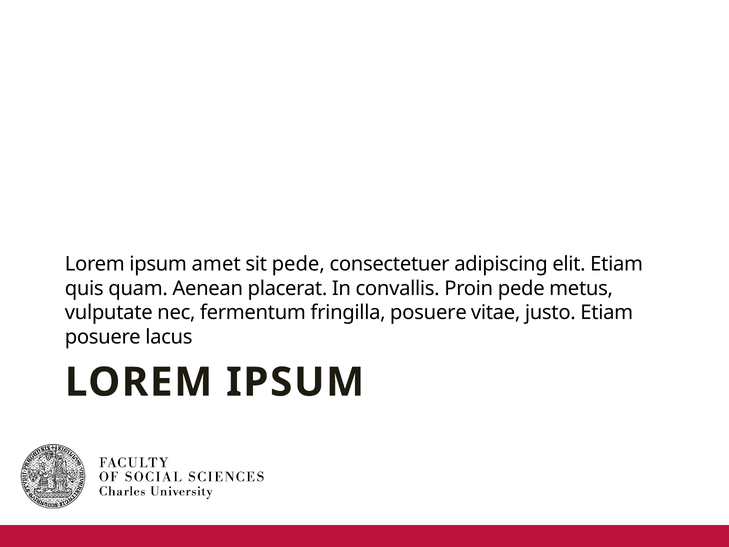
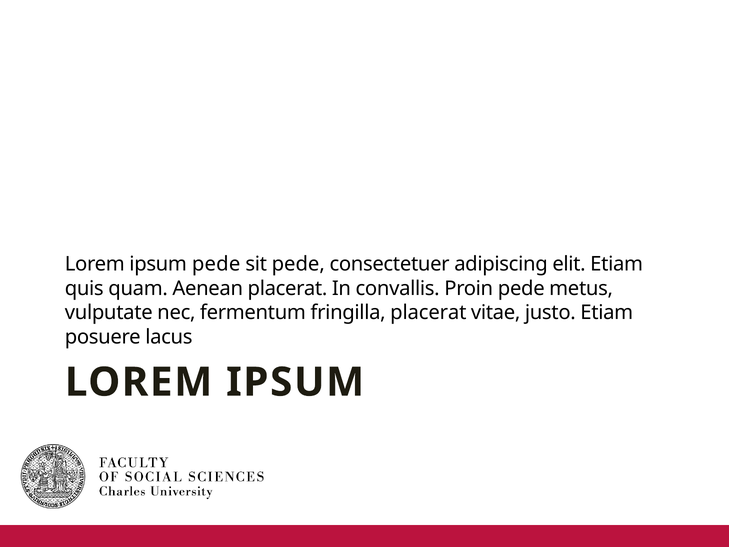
ipsum amet: amet -> pede
fringilla posuere: posuere -> placerat
